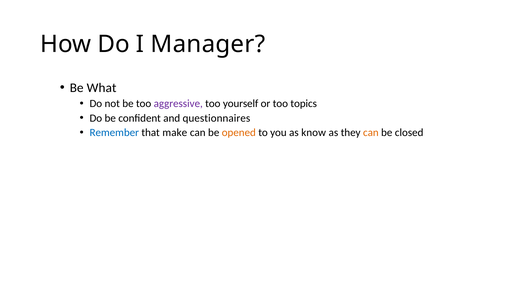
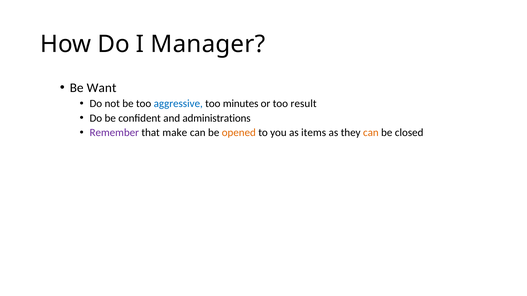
What: What -> Want
aggressive colour: purple -> blue
yourself: yourself -> minutes
topics: topics -> result
questionnaires: questionnaires -> administrations
Remember colour: blue -> purple
know: know -> items
